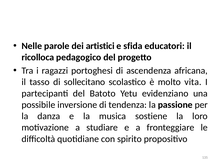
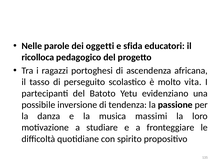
artistici: artistici -> oggetti
sollecitano: sollecitano -> perseguito
sostiene: sostiene -> massimi
